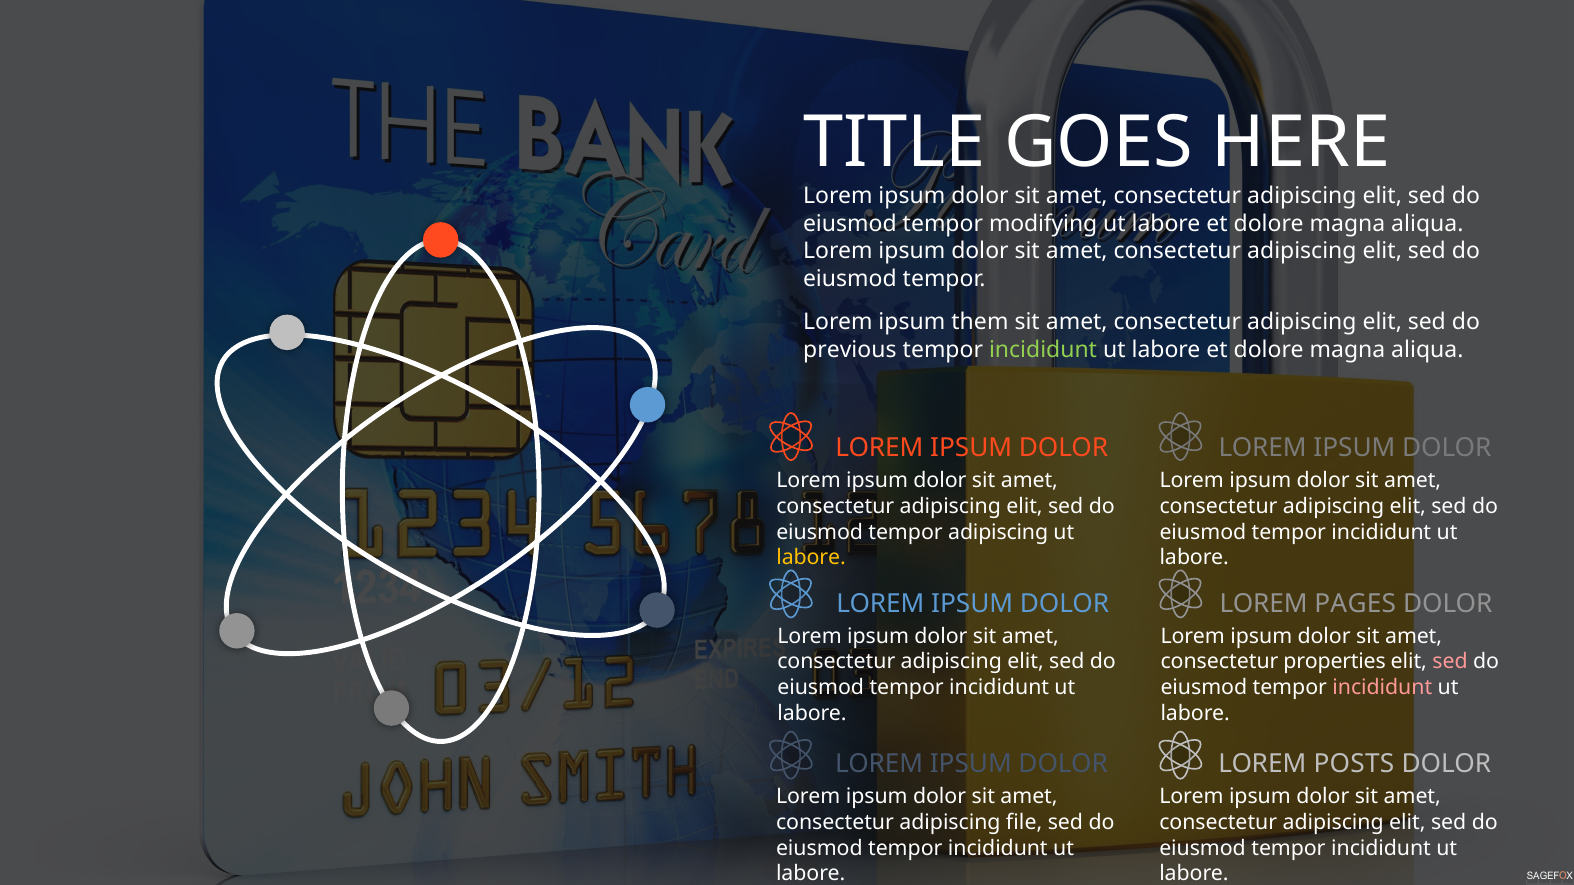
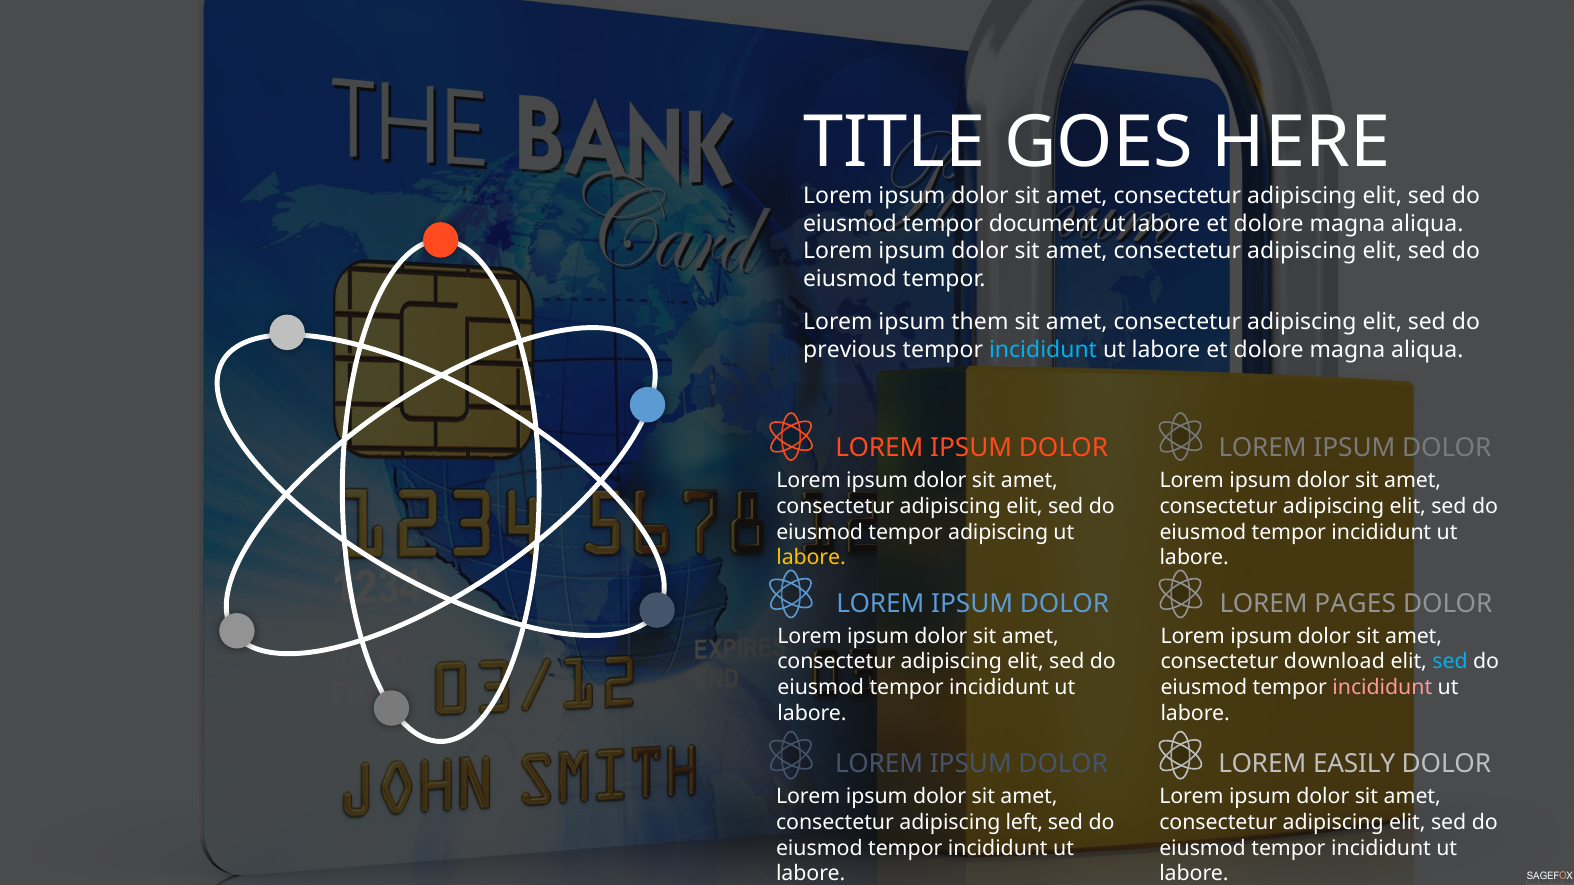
modifying: modifying -> document
incididunt at (1043, 350) colour: light green -> light blue
properties: properties -> download
sed at (1450, 662) colour: pink -> light blue
POSTS: POSTS -> EASILY
file: file -> left
